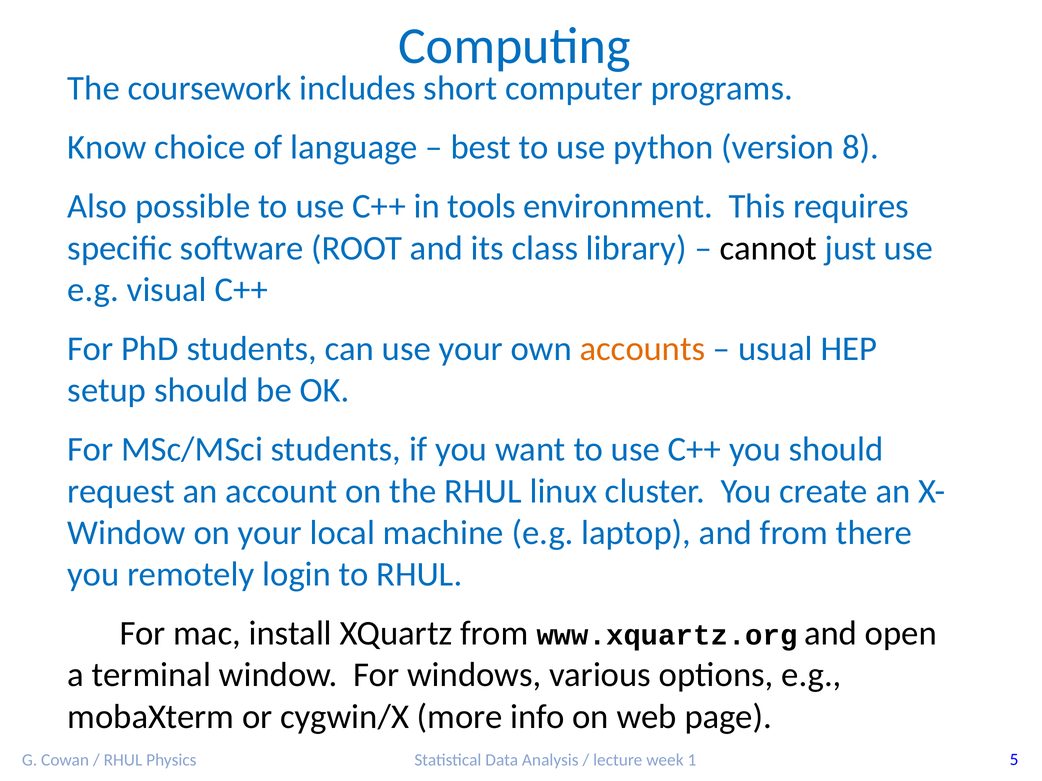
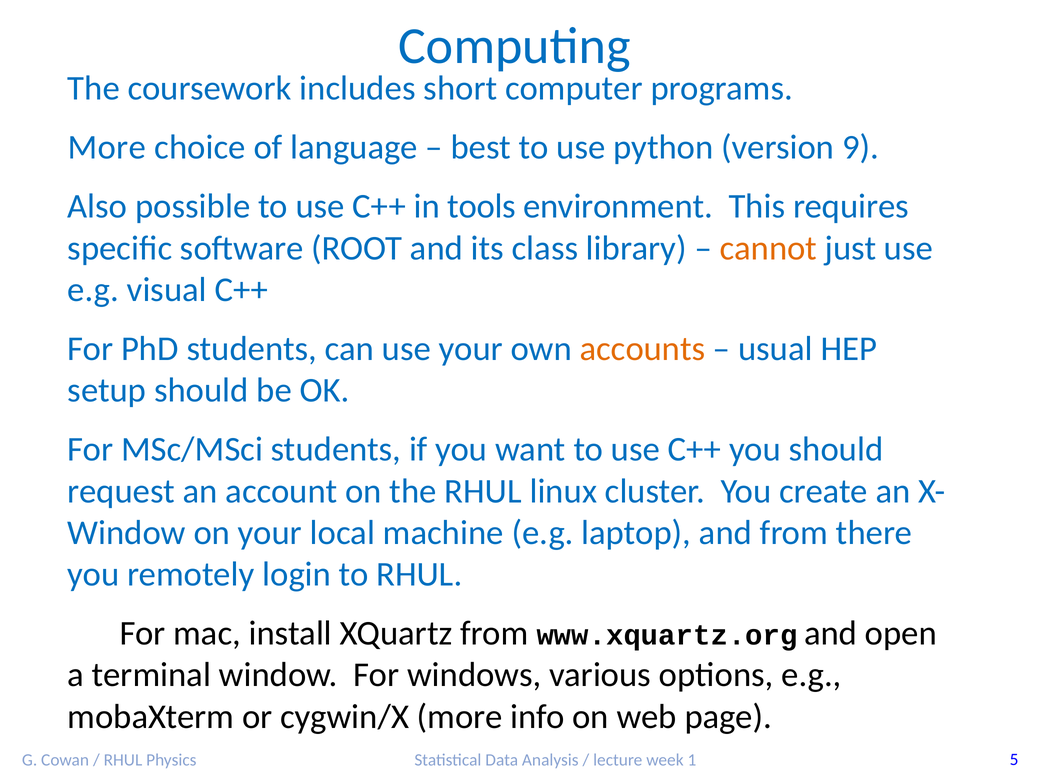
Know at (107, 148): Know -> More
8: 8 -> 9
cannot colour: black -> orange
